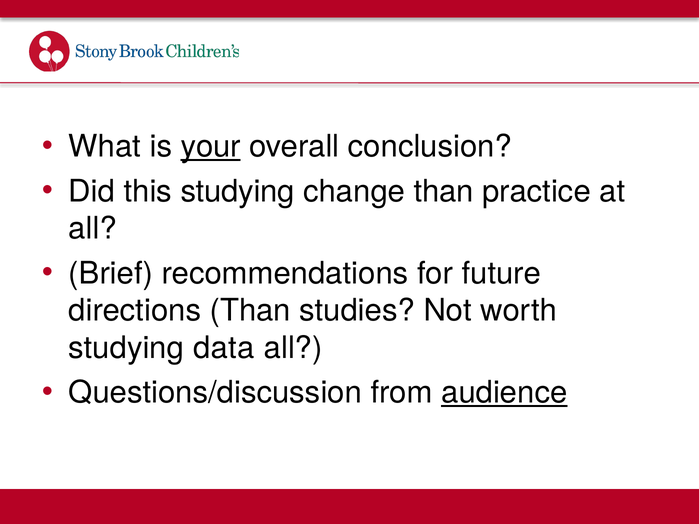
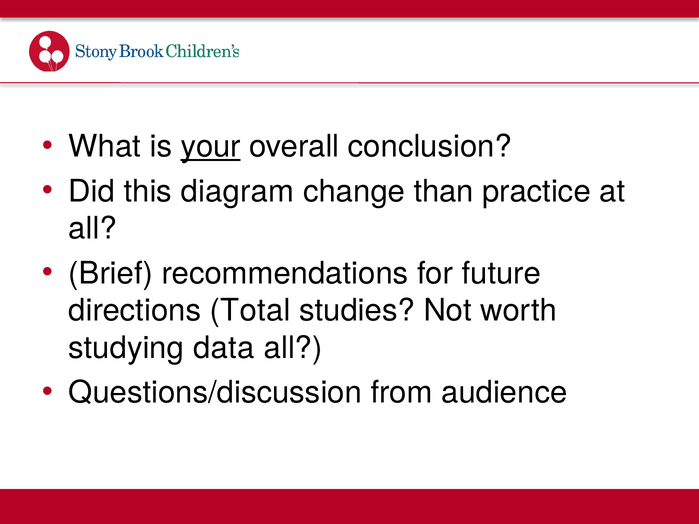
this studying: studying -> diagram
directions Than: Than -> Total
audience underline: present -> none
